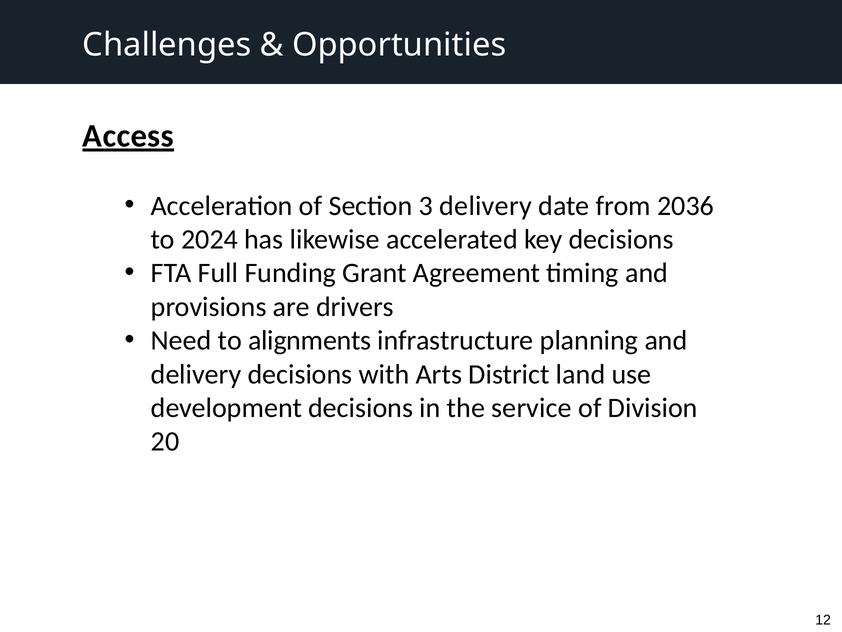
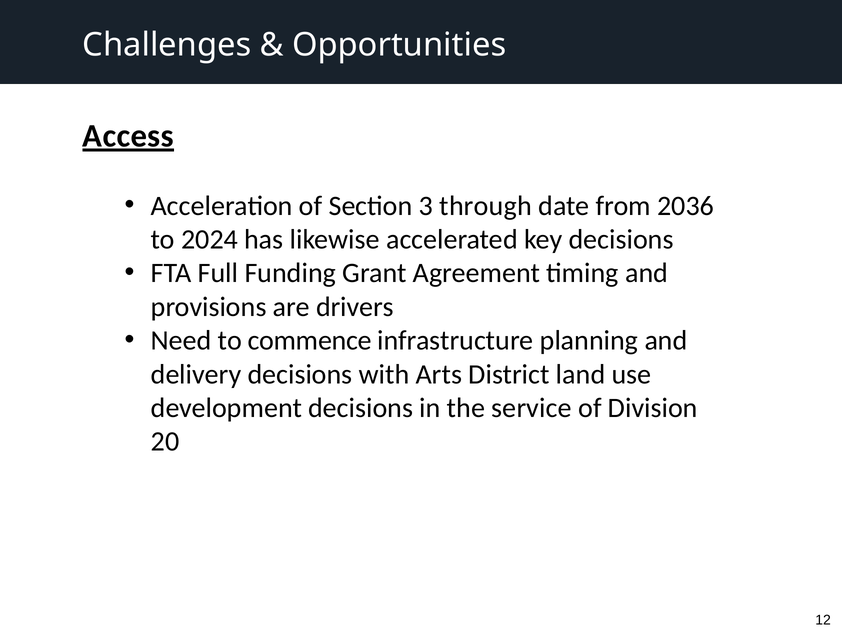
3 delivery: delivery -> through
alignments: alignments -> commence
